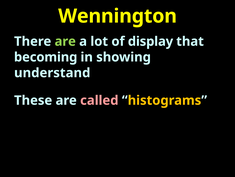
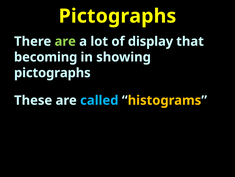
Wennington at (118, 16): Wennington -> Pictographs
understand at (52, 73): understand -> pictographs
called colour: pink -> light blue
